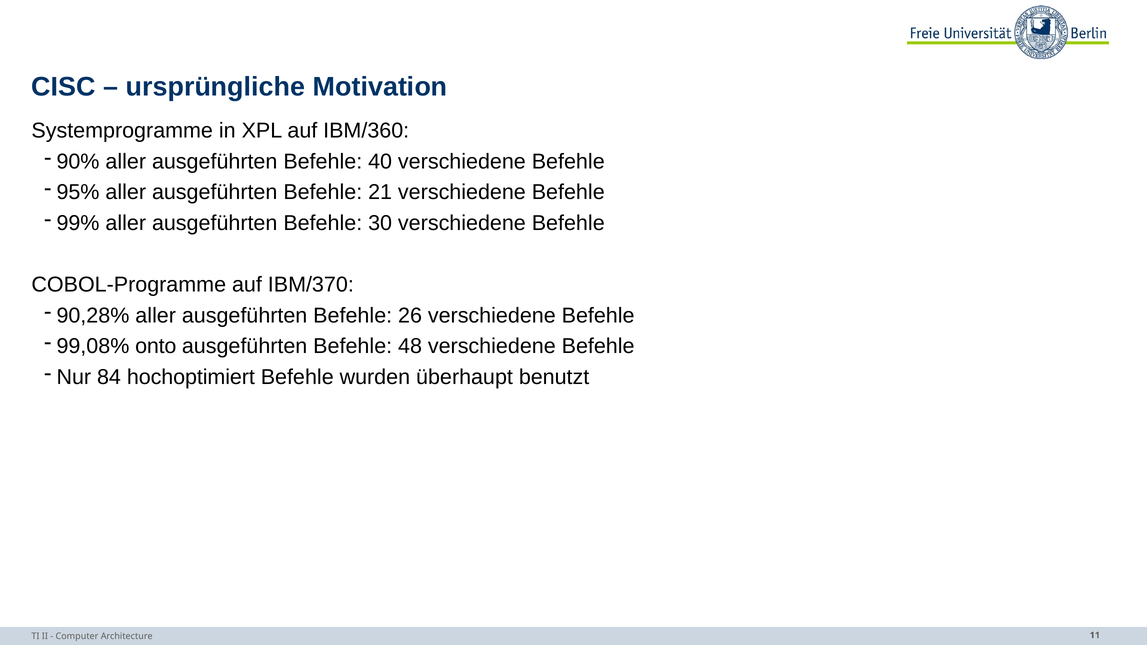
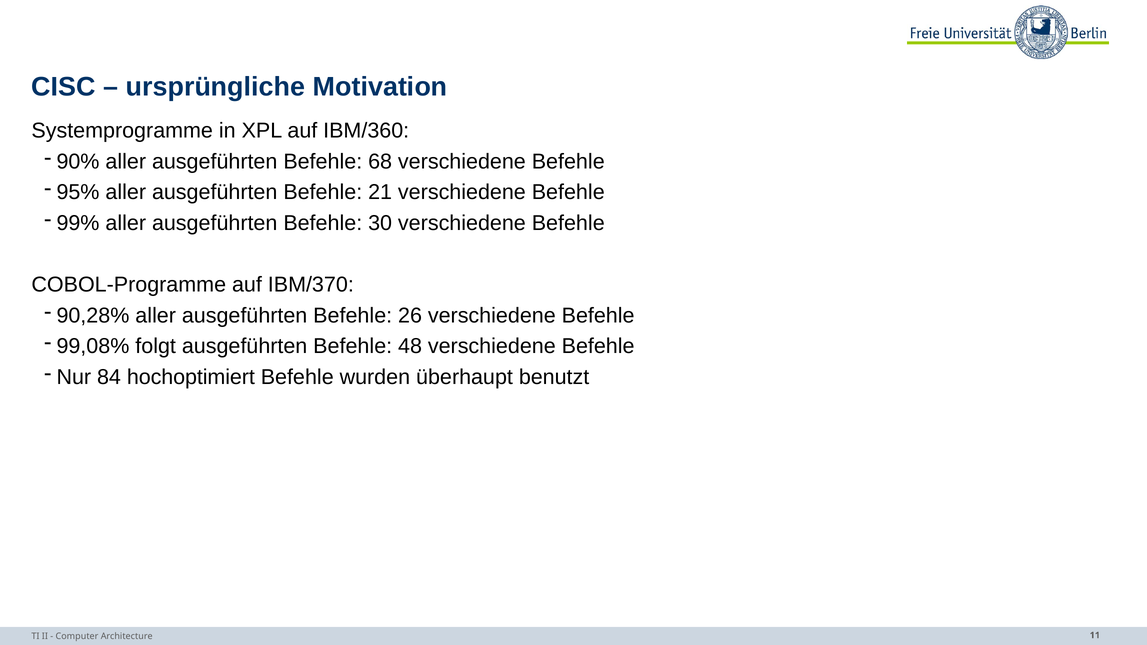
40: 40 -> 68
onto: onto -> folgt
